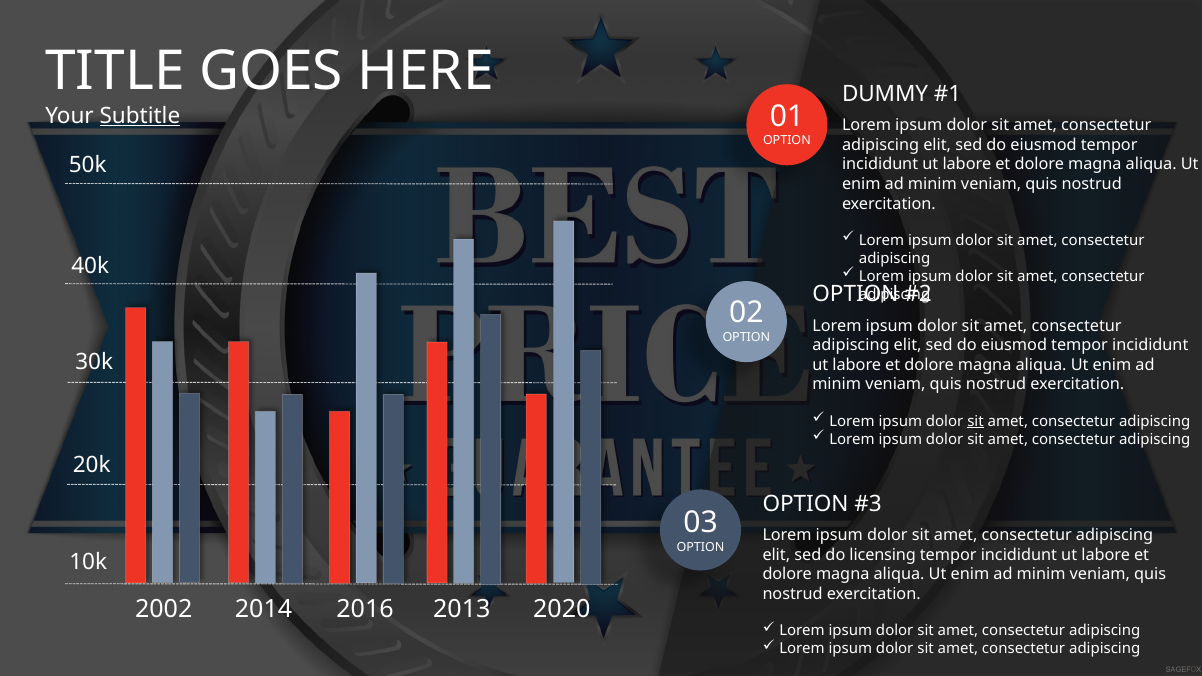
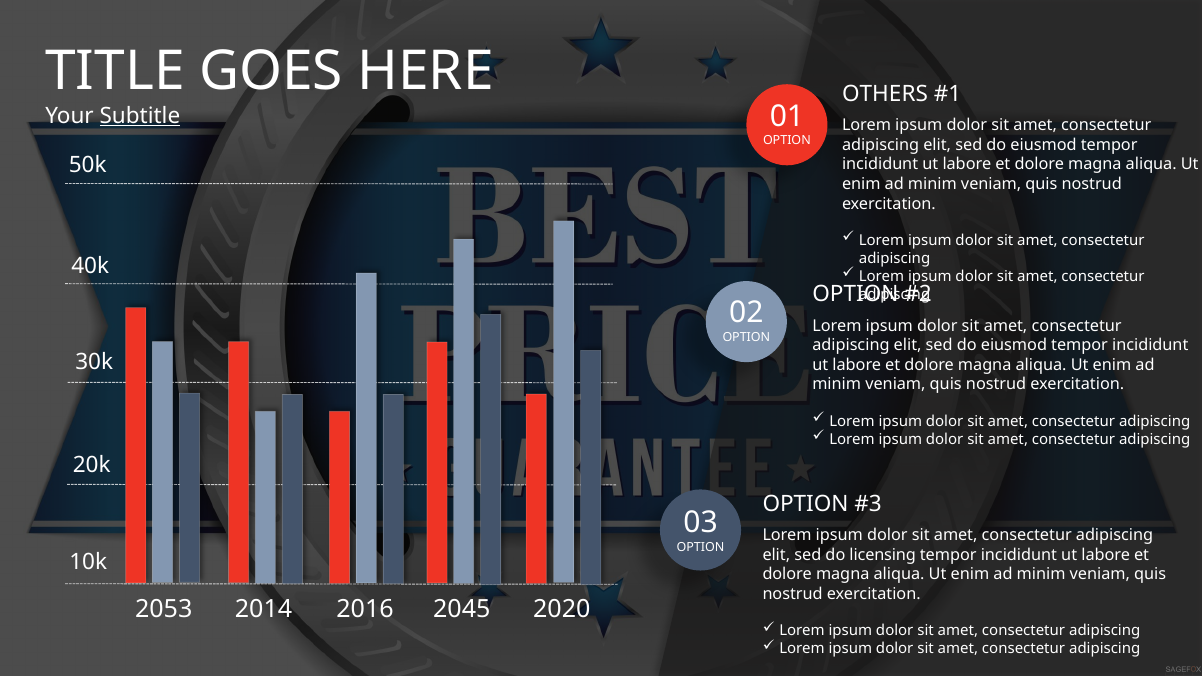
DUMMY: DUMMY -> OTHERS
sit at (976, 421) underline: present -> none
2002: 2002 -> 2053
2013: 2013 -> 2045
